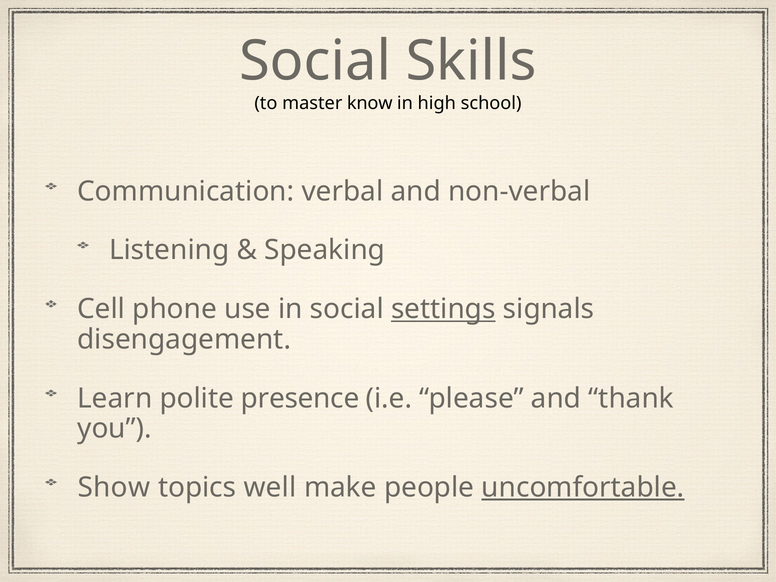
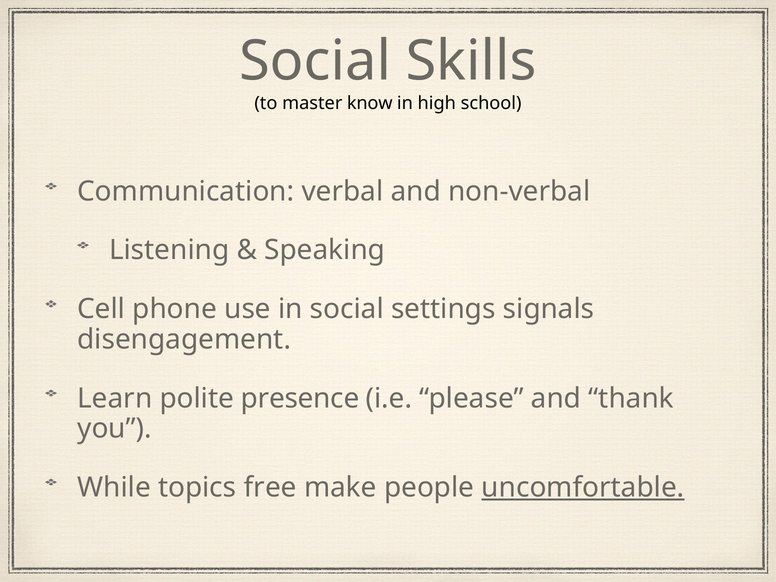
settings underline: present -> none
Show: Show -> While
well: well -> free
